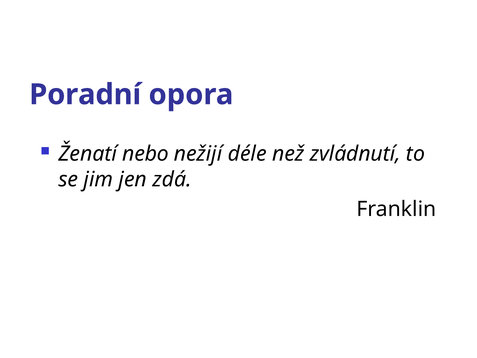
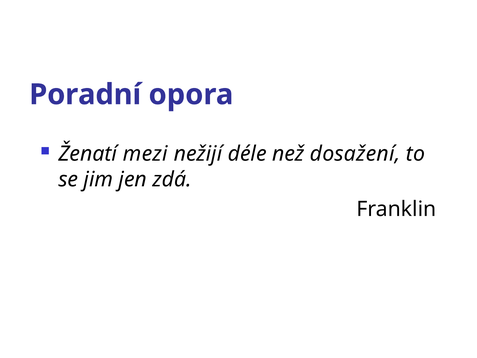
nebo: nebo -> mezi
zvládnutí: zvládnutí -> dosažení
